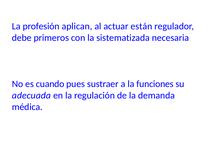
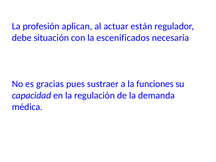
primeros: primeros -> situación
sistematizada: sistematizada -> escenificados
cuando: cuando -> gracias
adecuada: adecuada -> capacidad
